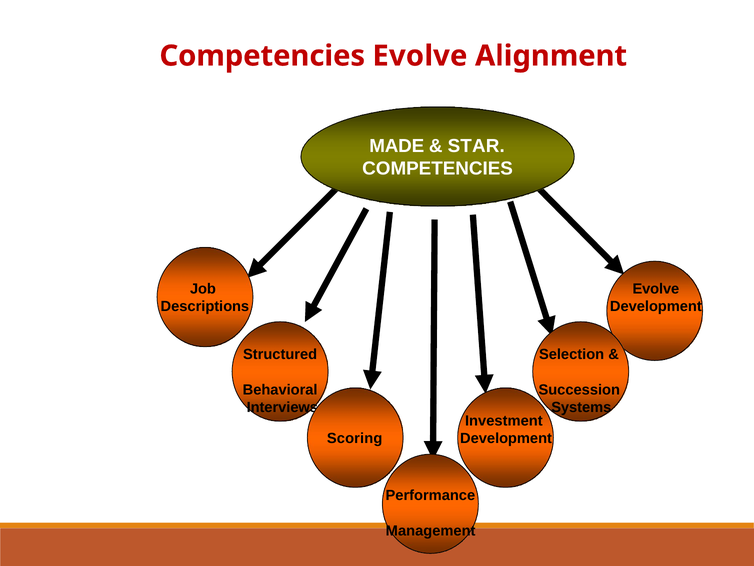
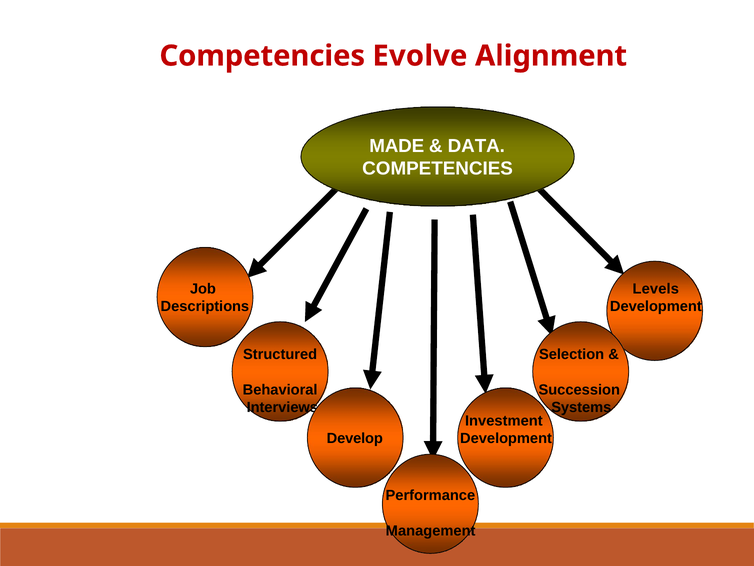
STAR: STAR -> DATA
Evolve at (656, 289): Evolve -> Levels
Scoring: Scoring -> Develop
